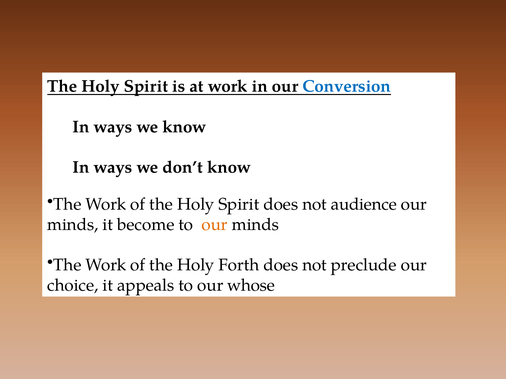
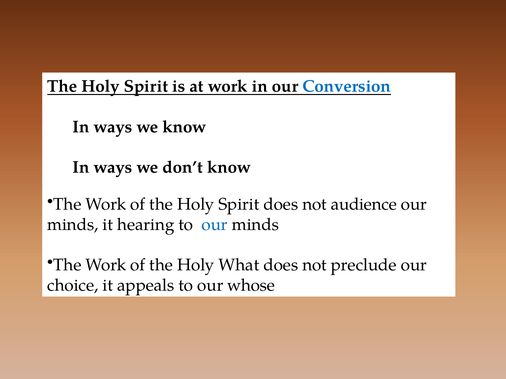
become: become -> hearing
our at (215, 225) colour: orange -> blue
Forth: Forth -> What
